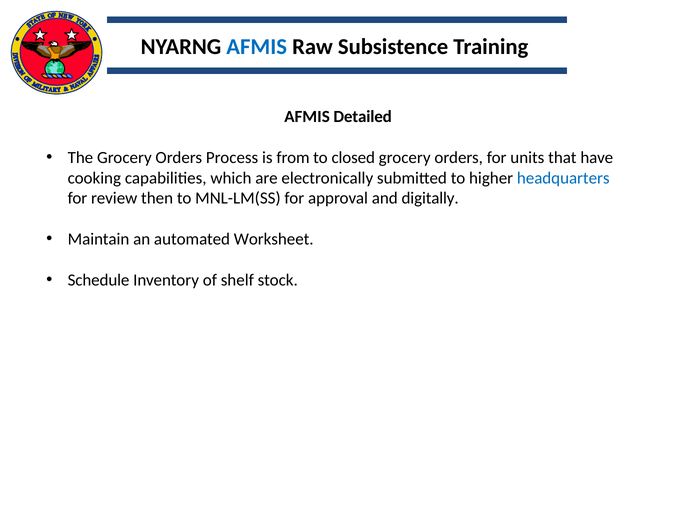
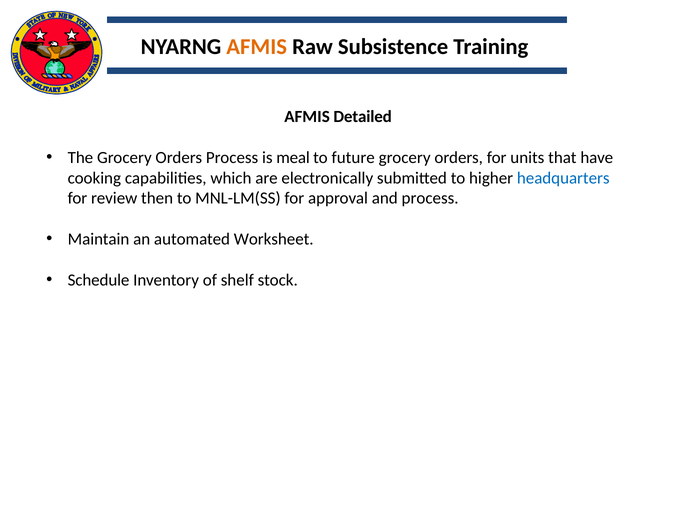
AFMIS at (257, 47) colour: blue -> orange
from: from -> meal
closed: closed -> future
and digitally: digitally -> process
